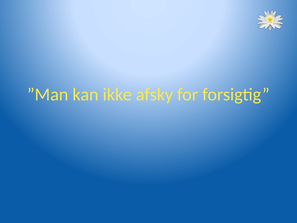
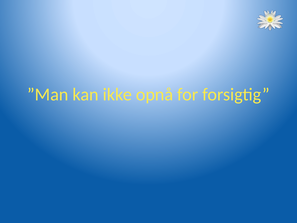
afsky: afsky -> opnå
